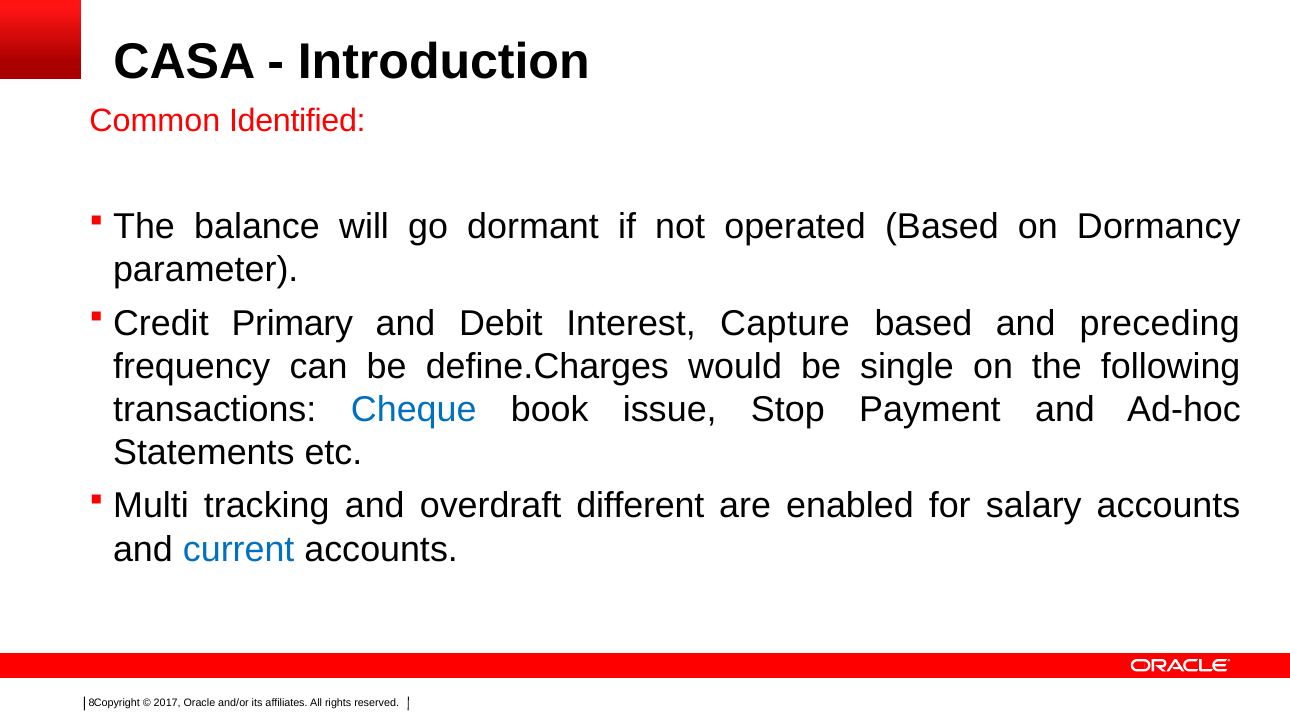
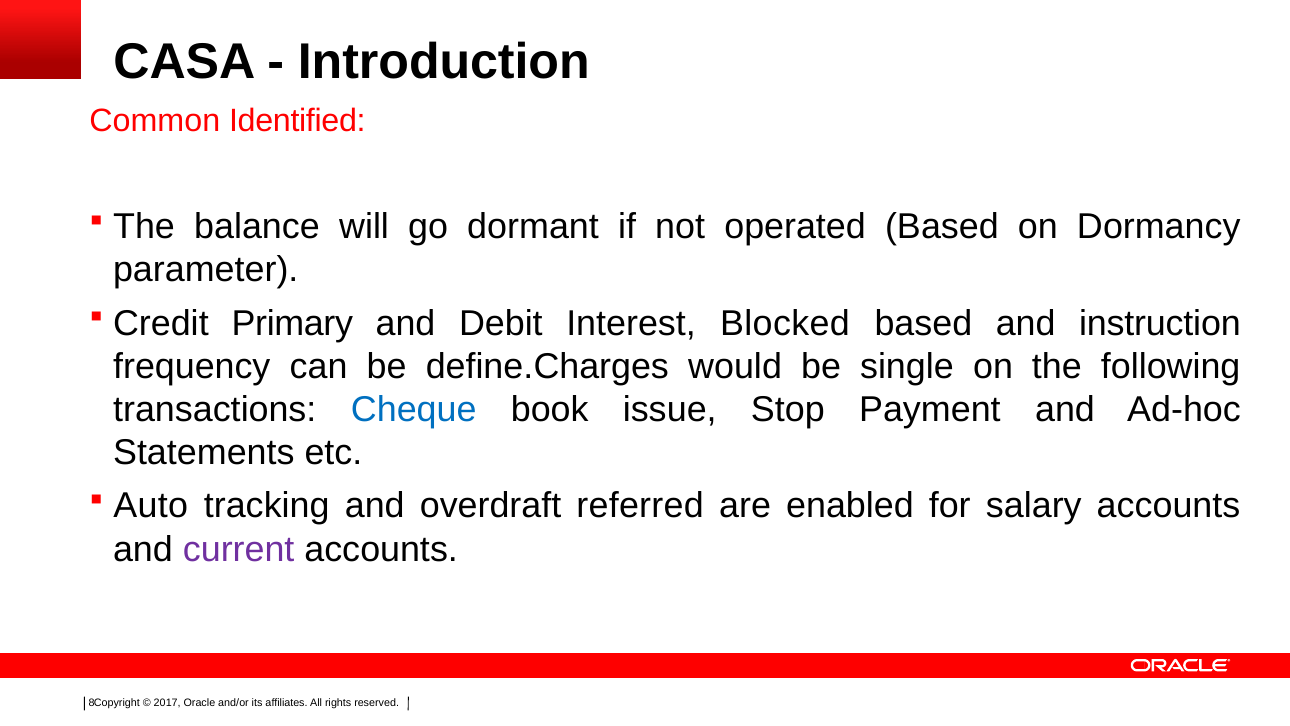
Capture: Capture -> Blocked
preceding: preceding -> instruction
Multi: Multi -> Auto
different: different -> referred
current colour: blue -> purple
